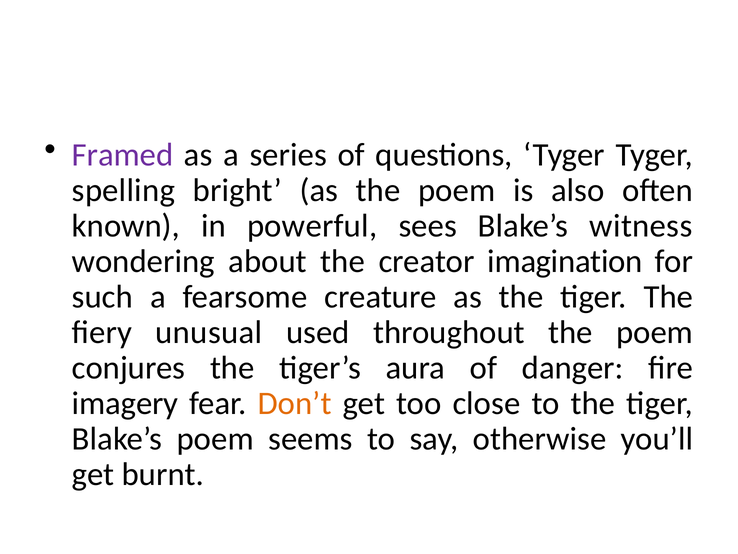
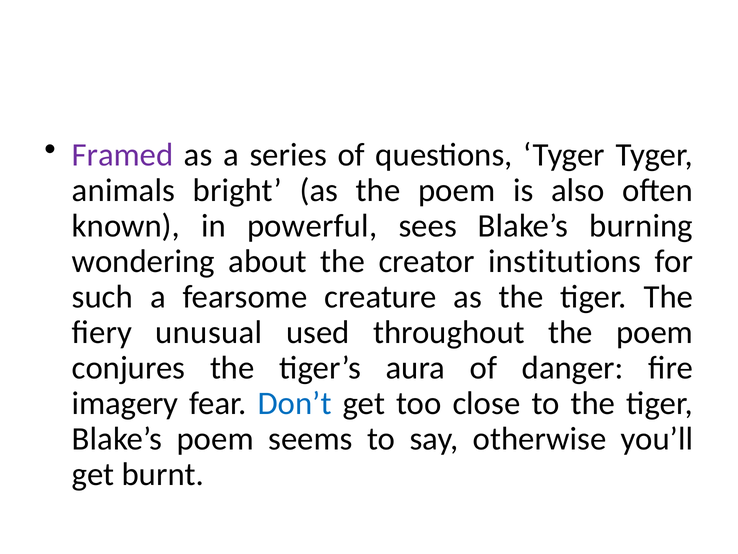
spelling: spelling -> animals
witness: witness -> burning
imagination: imagination -> institutions
Don’t colour: orange -> blue
